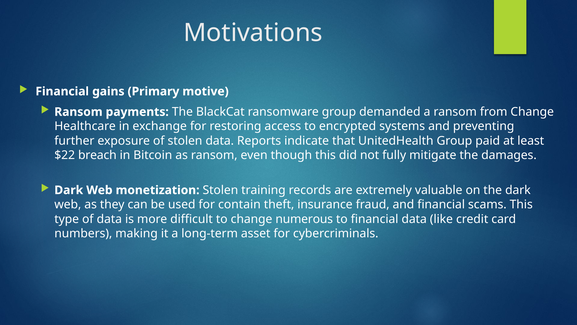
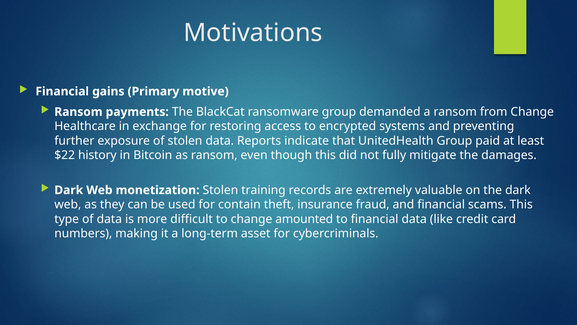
breach: breach -> history
numerous: numerous -> amounted
